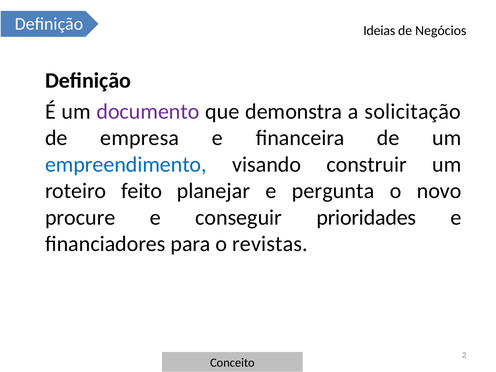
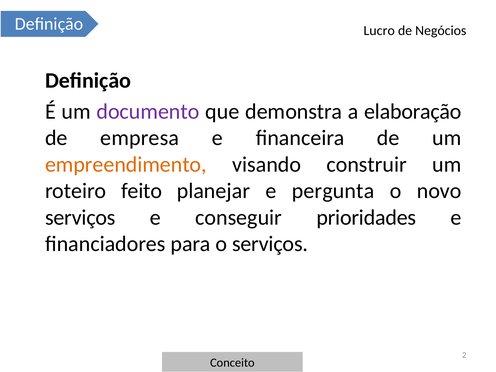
Ideias: Ideias -> Lucro
solicitação: solicitação -> elaboração
empreendimento colour: blue -> orange
procure at (80, 217): procure -> serviços
o revistas: revistas -> serviços
